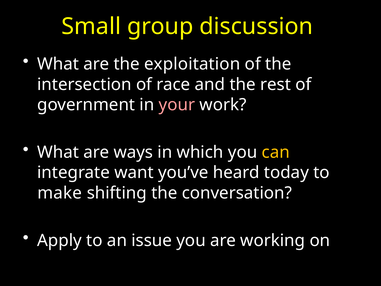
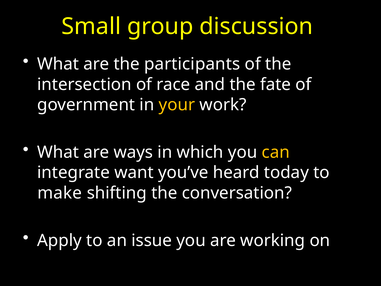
exploitation: exploitation -> participants
rest: rest -> fate
your colour: pink -> yellow
